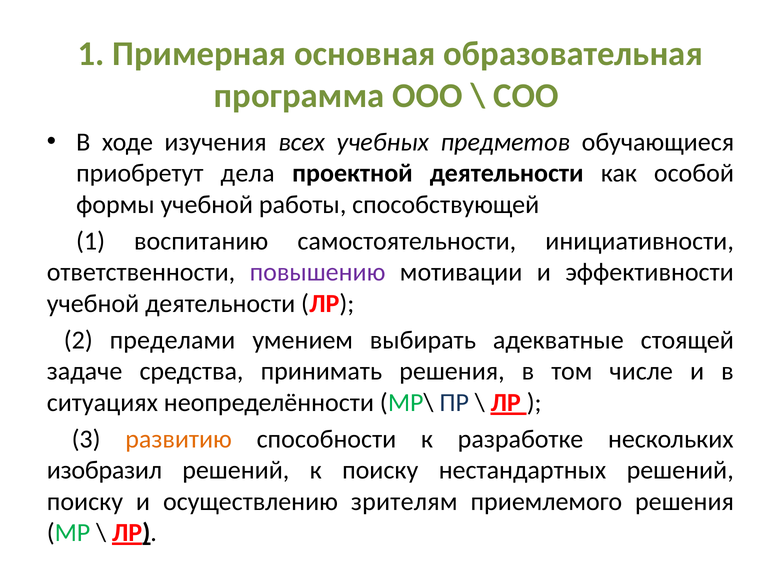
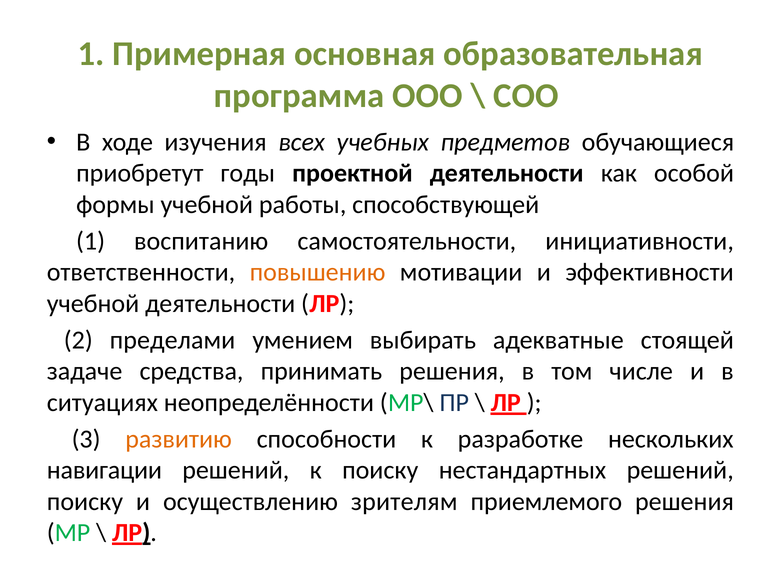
дела: дела -> годы
повышению colour: purple -> orange
изобразил: изобразил -> навигации
